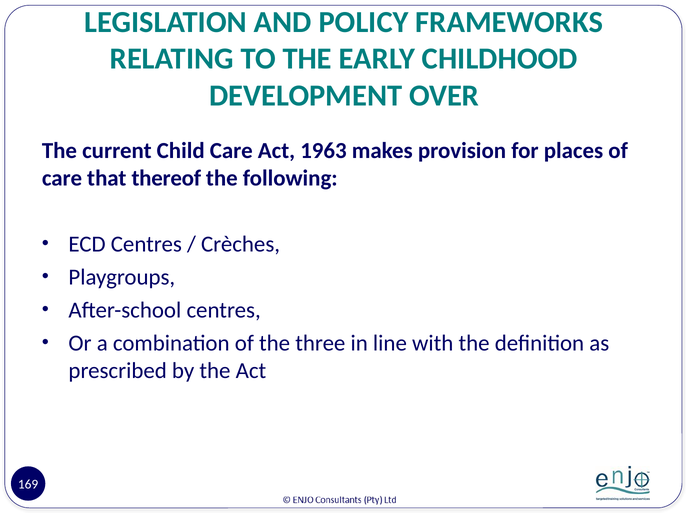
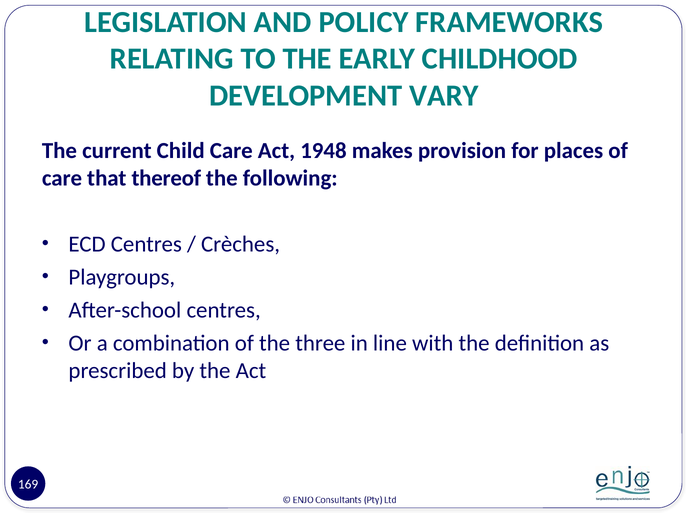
OVER: OVER -> VARY
1963: 1963 -> 1948
